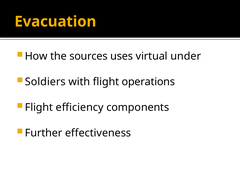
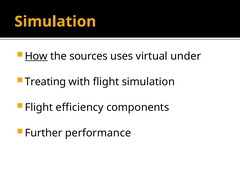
Evacuation at (55, 22): Evacuation -> Simulation
How underline: none -> present
Soldiers: Soldiers -> Treating
flight operations: operations -> simulation
effectiveness: effectiveness -> performance
